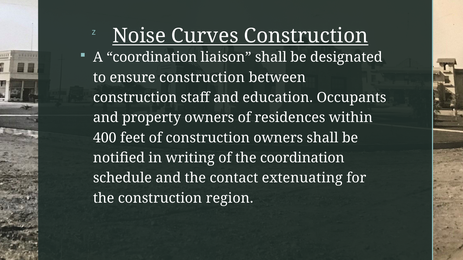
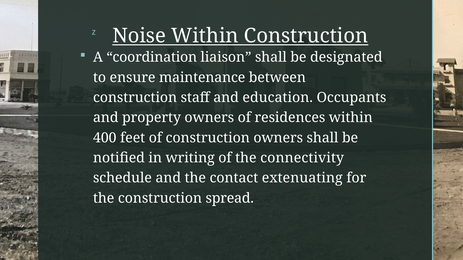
Noise Curves: Curves -> Within
ensure construction: construction -> maintenance
the coordination: coordination -> connectivity
region: region -> spread
